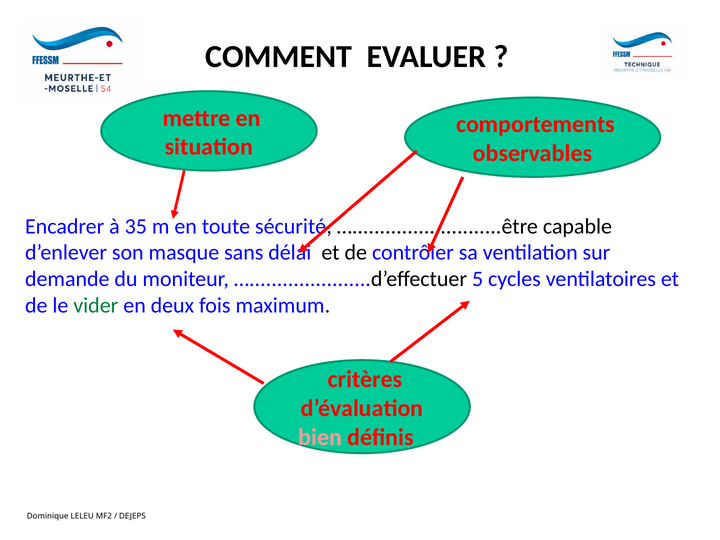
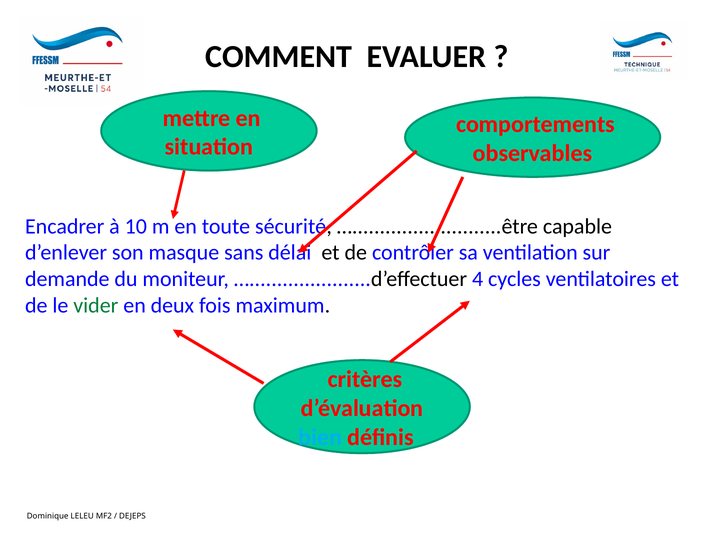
35: 35 -> 10
5: 5 -> 4
bien colour: pink -> light blue
